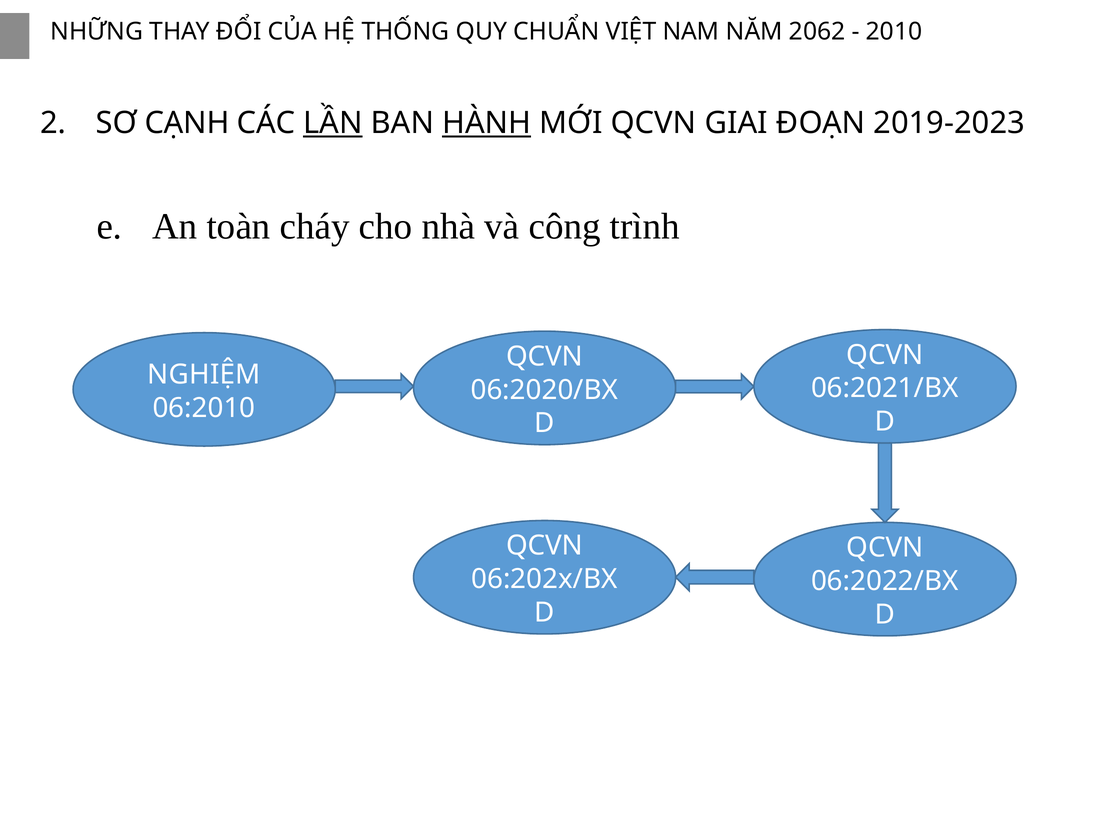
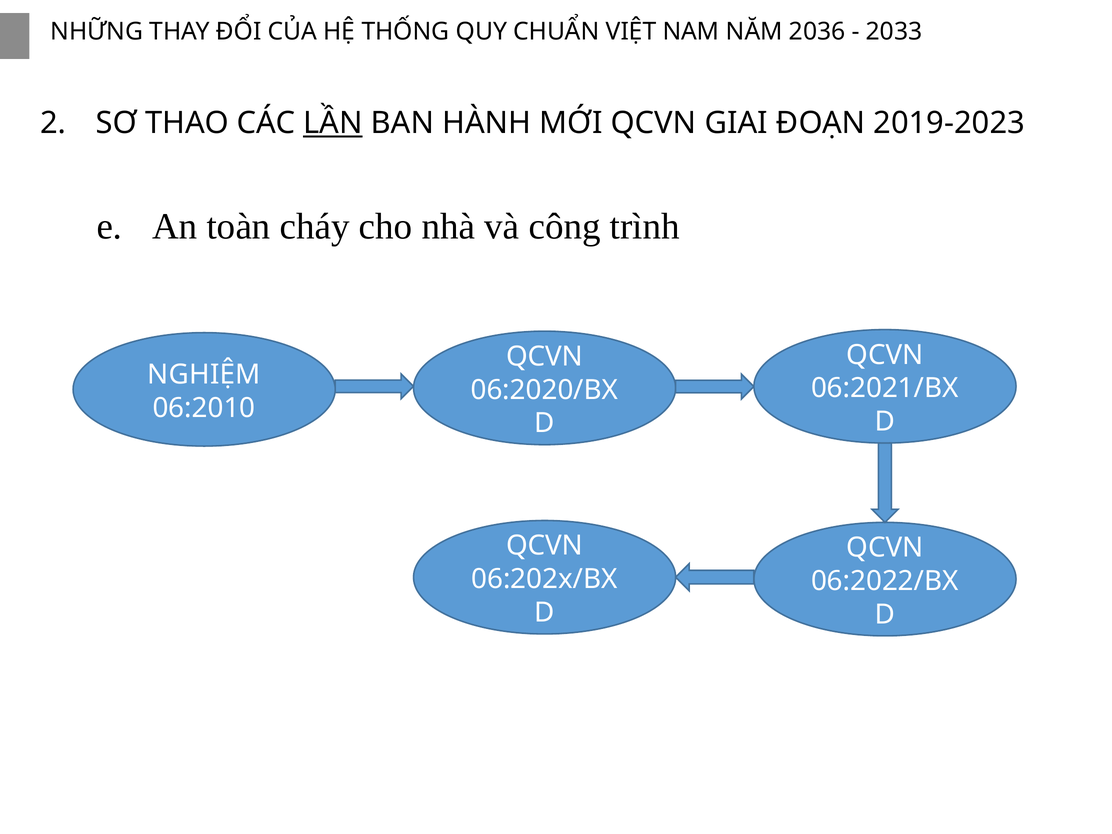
2062: 2062 -> 2036
2010: 2010 -> 2033
CẠNH: CẠNH -> THAO
HÀNH underline: present -> none
